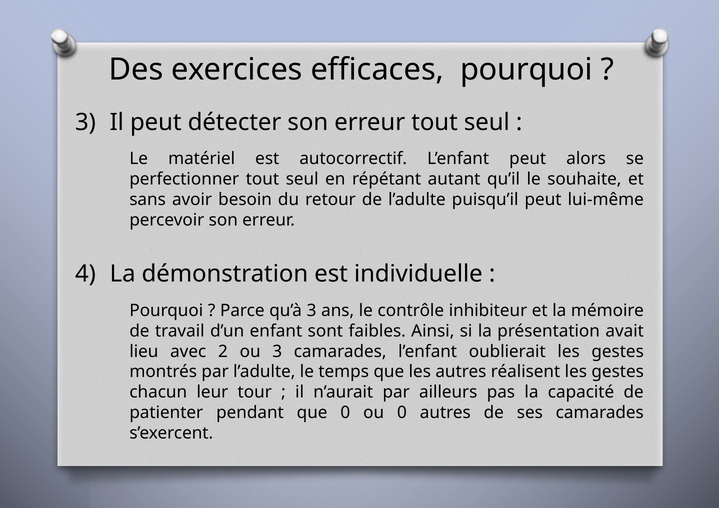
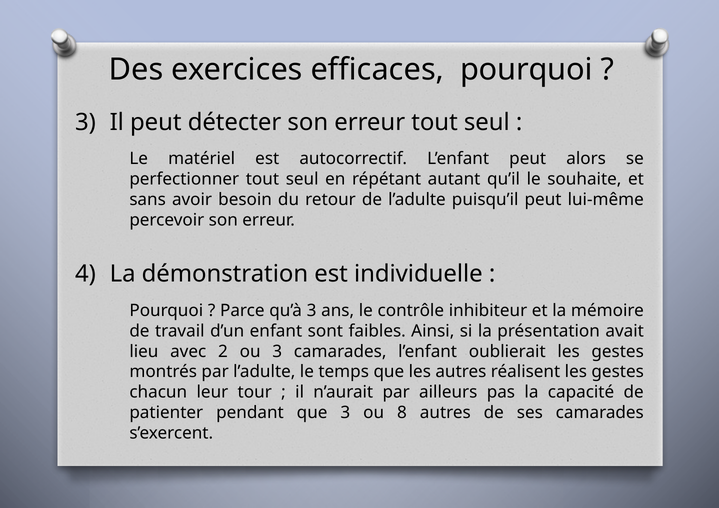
que 0: 0 -> 3
ou 0: 0 -> 8
